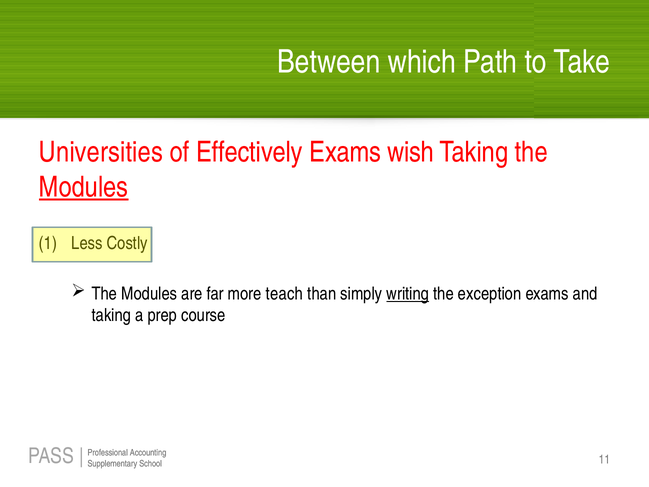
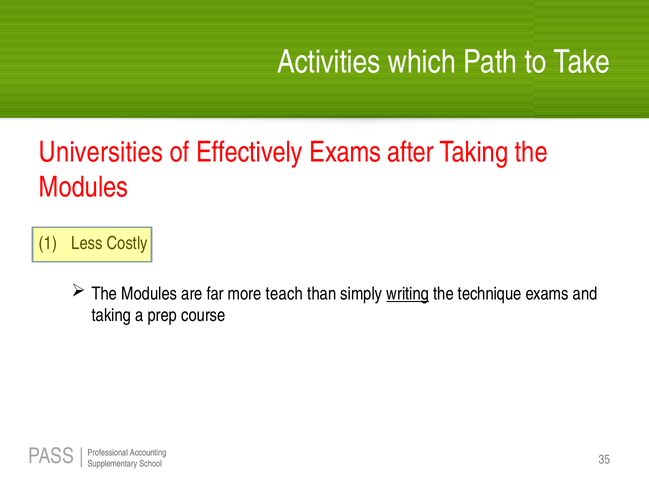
Between: Between -> Activities
wish: wish -> after
Modules at (84, 187) underline: present -> none
exception: exception -> technique
11: 11 -> 35
